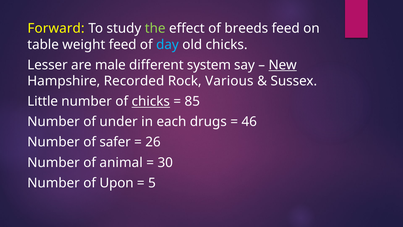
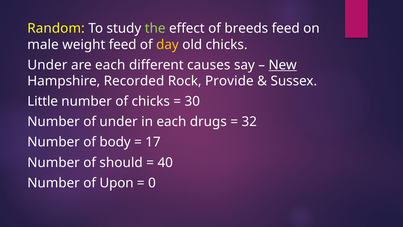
Forward: Forward -> Random
table: table -> male
day colour: light blue -> yellow
Lesser at (47, 65): Lesser -> Under
are male: male -> each
system: system -> causes
Various: Various -> Provide
chicks at (151, 101) underline: present -> none
85: 85 -> 30
46: 46 -> 32
safer: safer -> body
26: 26 -> 17
animal: animal -> should
30: 30 -> 40
5: 5 -> 0
